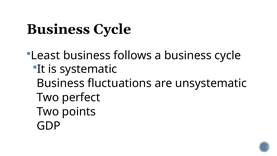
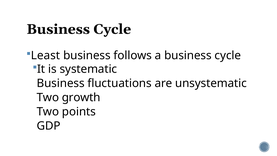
perfect: perfect -> growth
